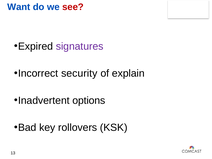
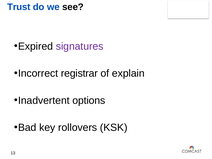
Want: Want -> Trust
see colour: red -> black
security: security -> registrar
